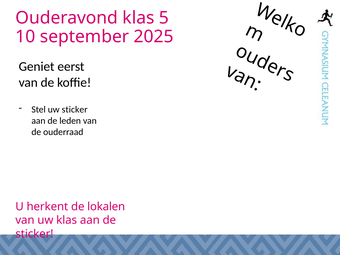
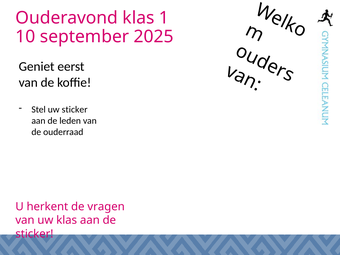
5: 5 -> 1
lokalen: lokalen -> vragen
